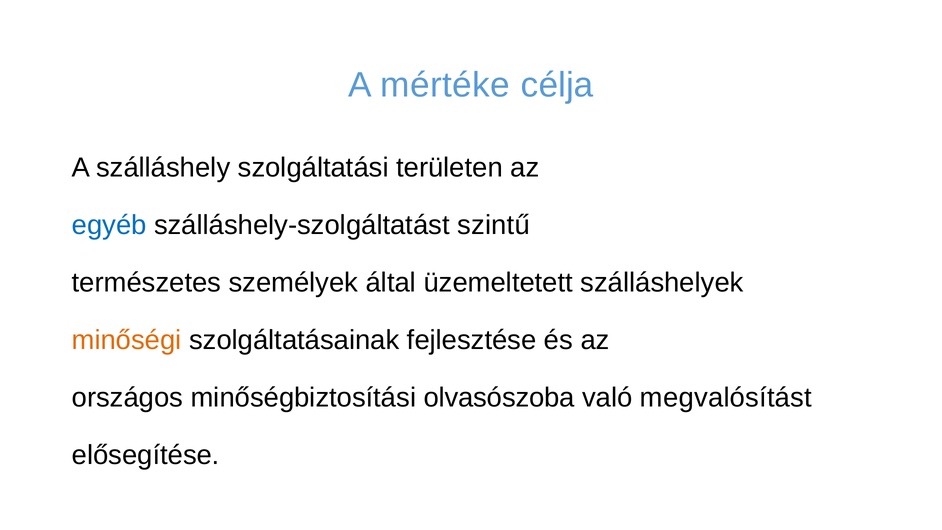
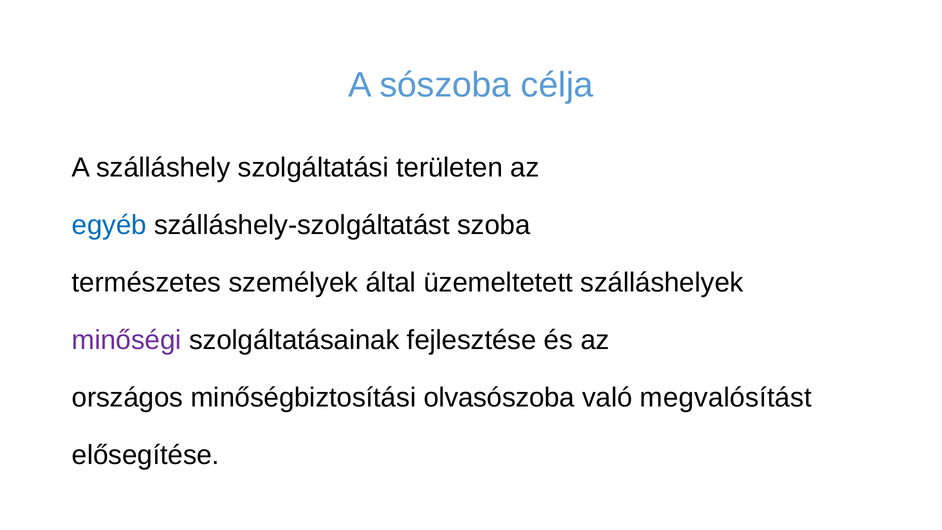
mértéke: mértéke -> sószoba
szintű: szintű -> szoba
minőségi colour: orange -> purple
